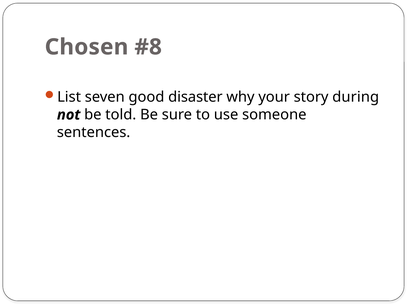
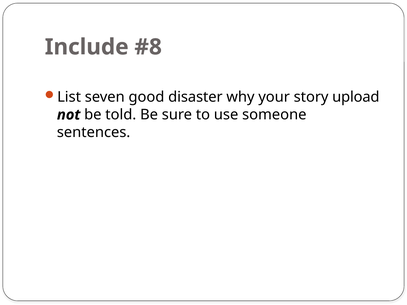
Chosen: Chosen -> Include
during: during -> upload
